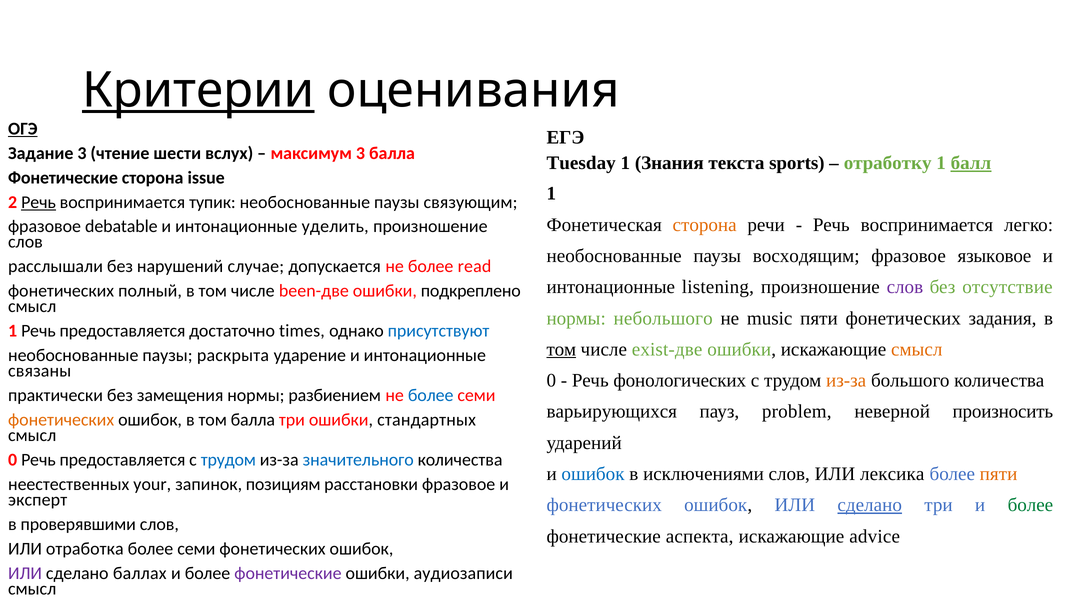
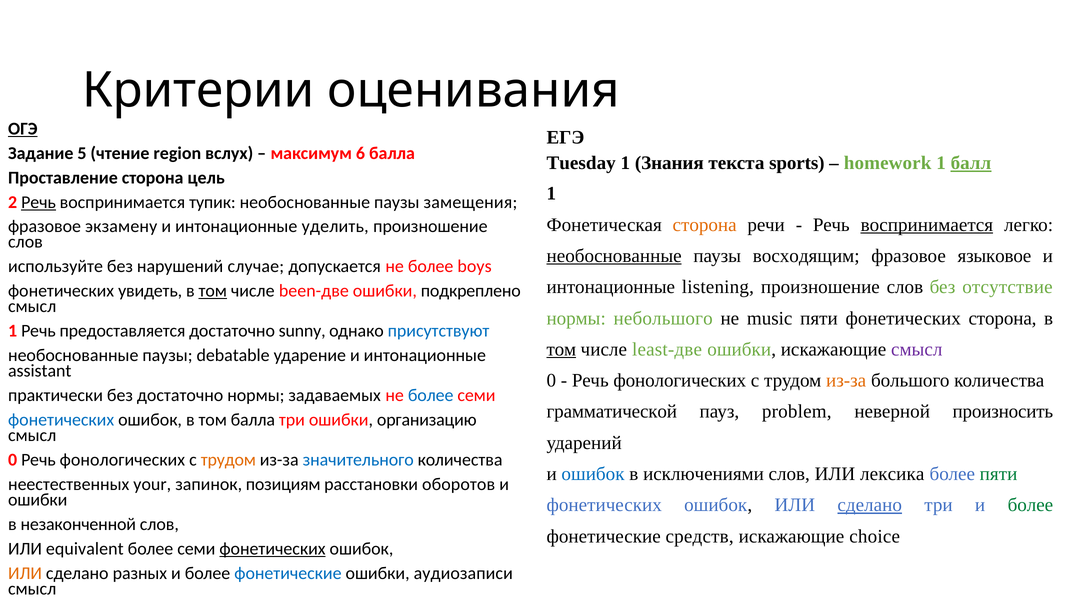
Критерии underline: present -> none
Задание 3: 3 -> 5
шести: шести -> region
максимум 3: 3 -> 6
отработку: отработку -> homework
Фонетические at (63, 178): Фонетические -> Проставление
issue: issue -> цель
связующим: связующим -> замещения
воспринимается at (927, 225) underline: none -> present
debatable: debatable -> экзамену
необоснованные at (614, 256) underline: none -> present
расслышали: расслышали -> используйте
read: read -> boys
слов at (905, 287) colour: purple -> black
полный: полный -> увидеть
том at (213, 291) underline: none -> present
фонетических задания: задания -> сторона
times: times -> sunny
exist-две: exist-две -> least-две
смысл at (917, 349) colour: orange -> purple
раскрыта: раскрыта -> debatable
связаны: связаны -> assistant
без замещения: замещения -> достаточно
разбиением: разбиением -> задаваемых
варьирующихся: варьирующихся -> грамматической
фонетических at (61, 420) colour: orange -> blue
стандартных: стандартных -> организацию
0 Речь предоставляется: предоставляется -> фонологических
трудом at (228, 460) colour: blue -> orange
пяти at (999, 474) colour: orange -> green
расстановки фразовое: фразовое -> оборотов
эксперт at (38, 500): эксперт -> ошибки
проверявшими: проверявшими -> незаконченной
аспекта: аспекта -> средств
advice: advice -> choice
отработка: отработка -> equivalent
фонетических at (273, 548) underline: none -> present
ИЛИ at (25, 573) colour: purple -> orange
баллах: баллах -> разных
фонетические at (288, 573) colour: purple -> blue
